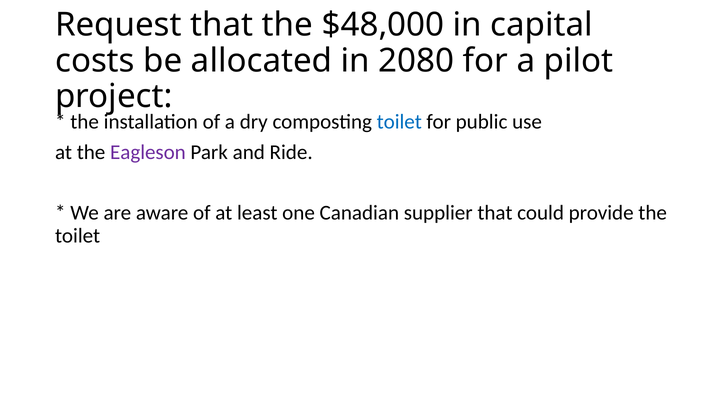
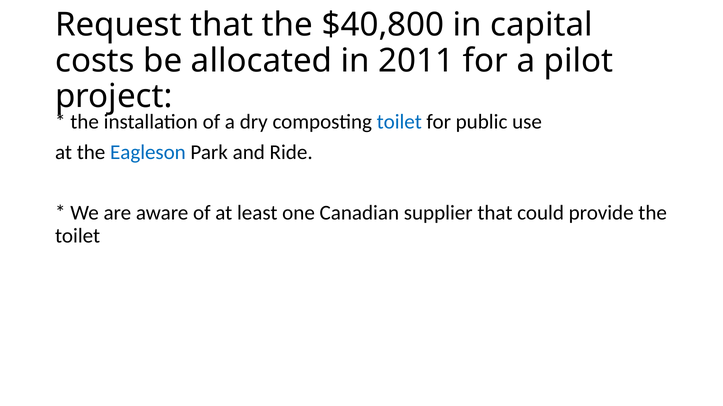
$48,000: $48,000 -> $40,800
2080: 2080 -> 2011
Eagleson colour: purple -> blue
